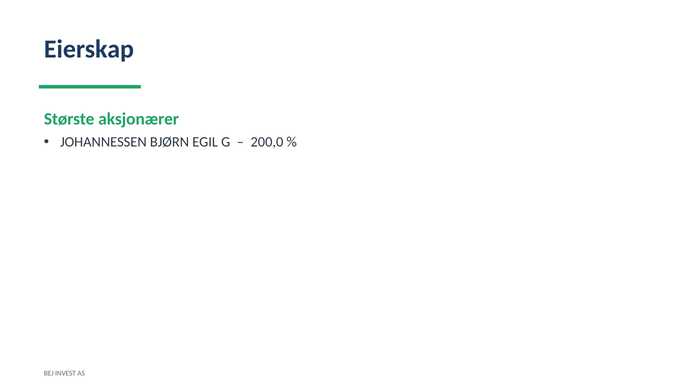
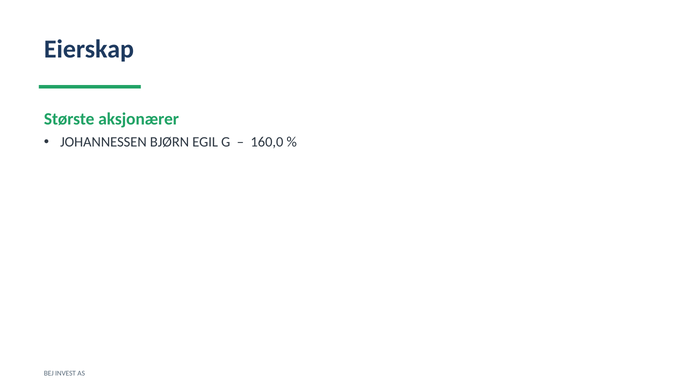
200,0: 200,0 -> 160,0
